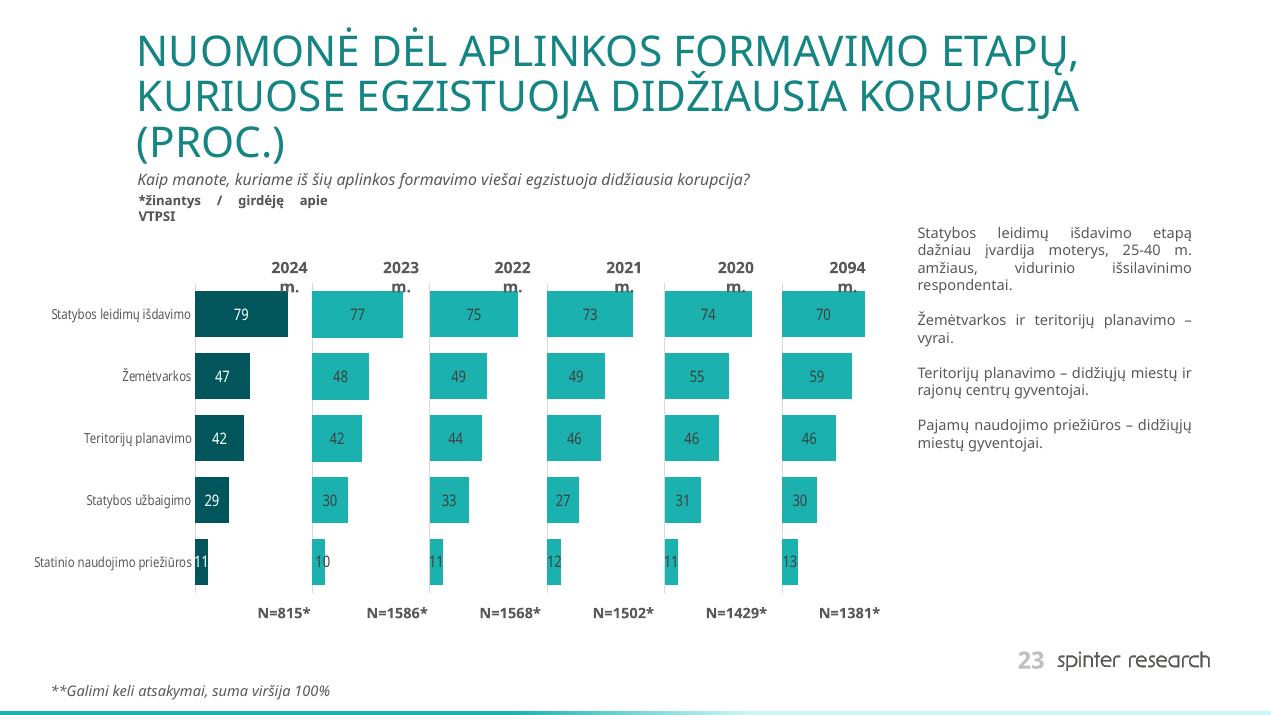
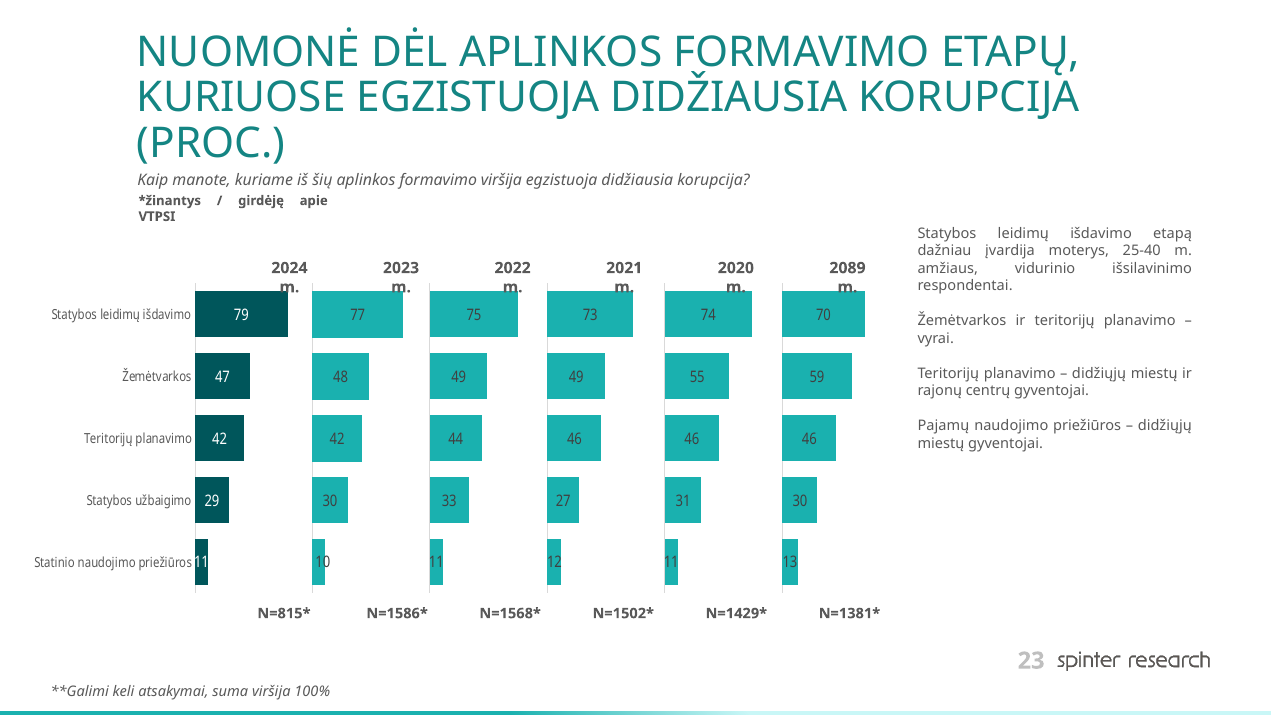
formavimo viešai: viešai -> viršija
2094: 2094 -> 2089
